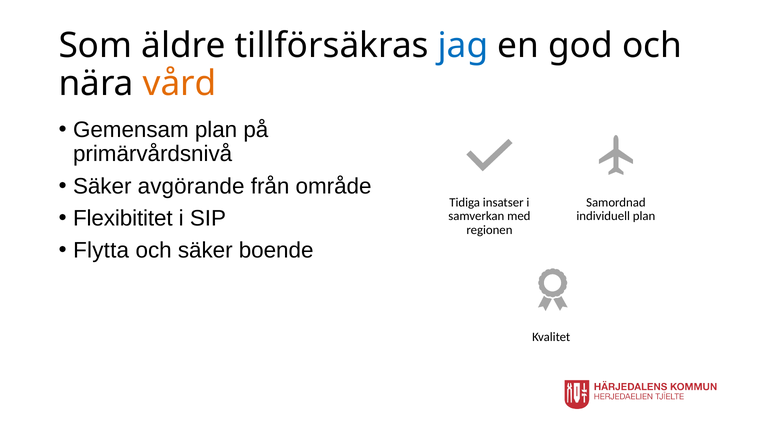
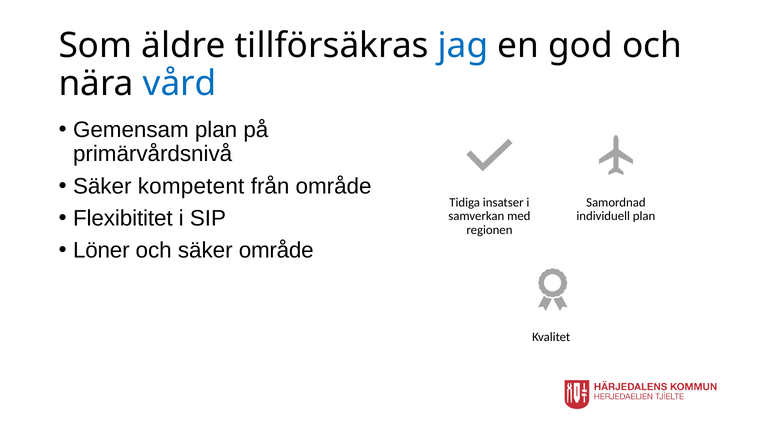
vård colour: orange -> blue
avgörande: avgörande -> kompetent
Flytta: Flytta -> Löner
säker boende: boende -> område
